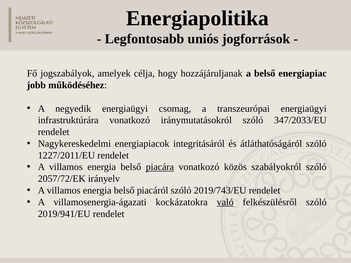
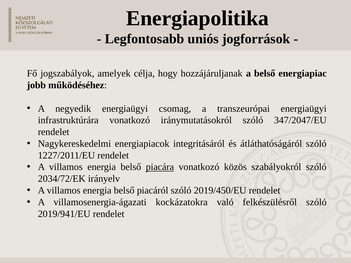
347/2033/EU: 347/2033/EU -> 347/2047/EU
2057/72/EK: 2057/72/EK -> 2034/72/EK
2019/743/EU: 2019/743/EU -> 2019/450/EU
való underline: present -> none
